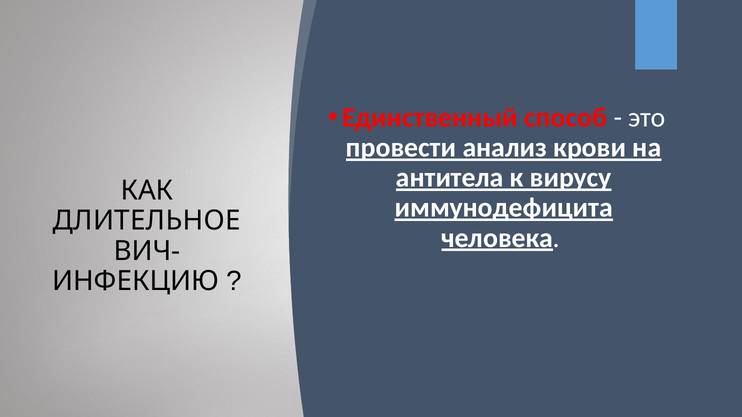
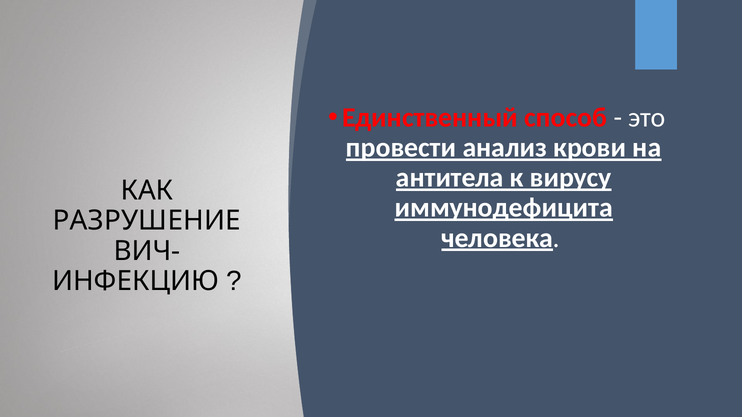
ДЛИТЕЛЬНОЕ: ДЛИТЕЛЬНОЕ -> РАЗРУШЕНИЕ
